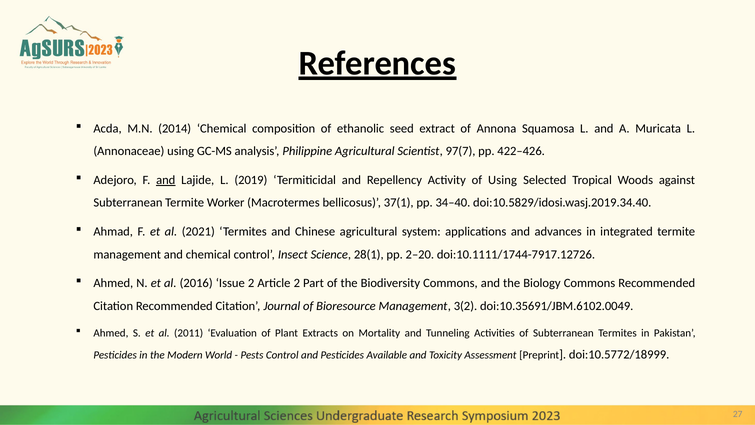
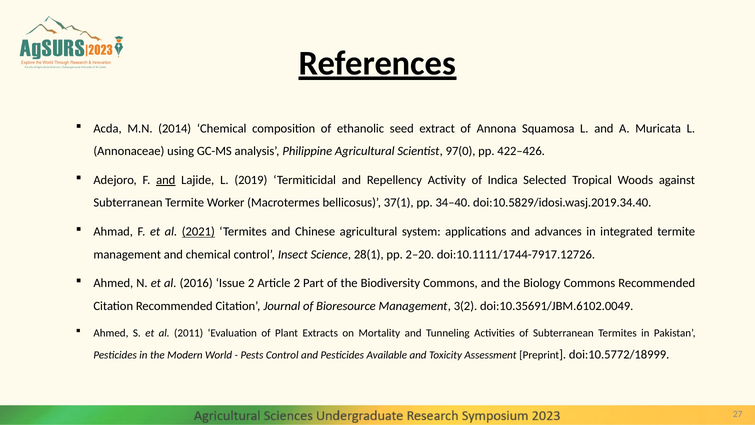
97(7: 97(7 -> 97(0
of Using: Using -> Indica
2021 underline: none -> present
